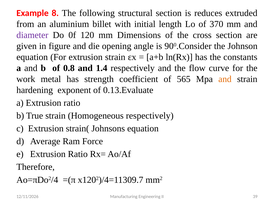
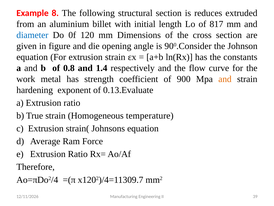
370: 370 -> 817
diameter colour: purple -> blue
565: 565 -> 900
Homogeneous respectively: respectively -> temperature
